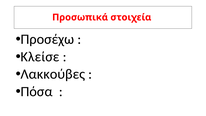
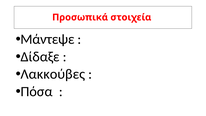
Προσέχω: Προσέχω -> Μάντεψε
Κλείσε: Κλείσε -> Δίδαξε
